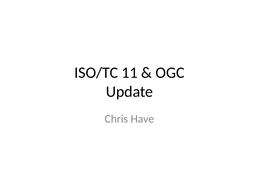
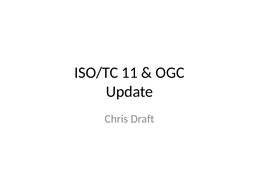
Have: Have -> Draft
